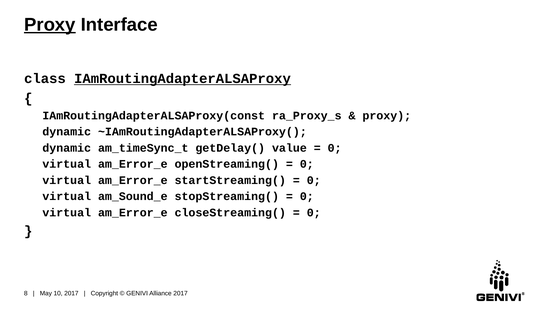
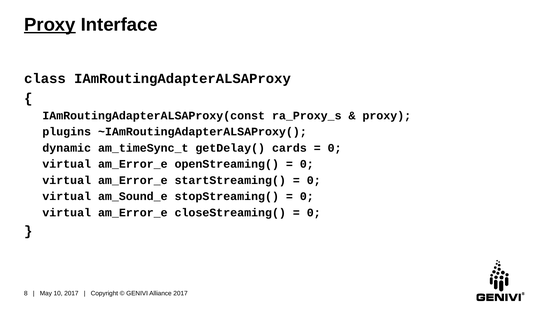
IAmRoutingAdapterALSAProxy underline: present -> none
dynamic at (67, 132): dynamic -> plugins
value: value -> cards
